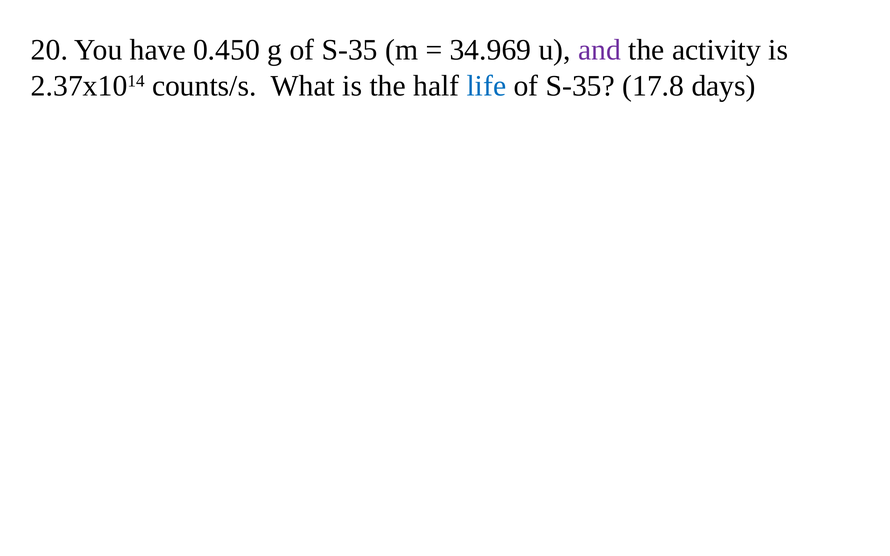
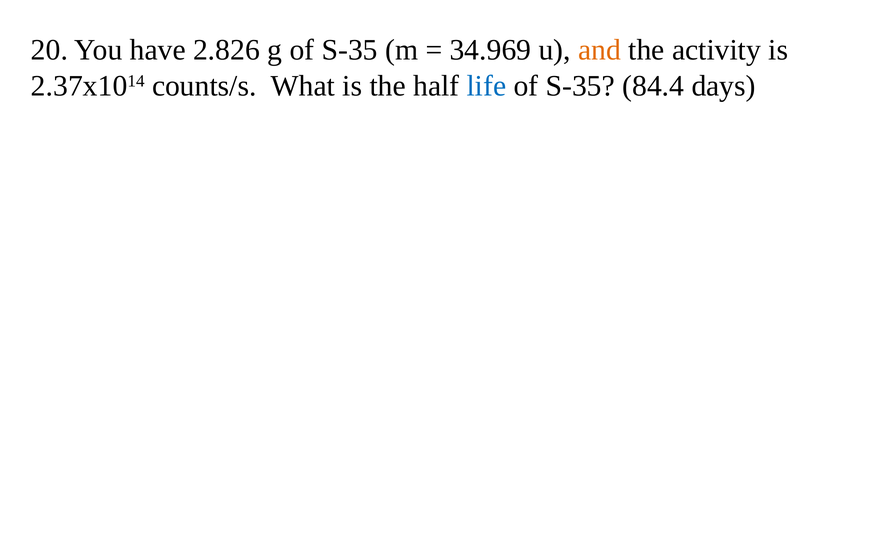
0.450: 0.450 -> 2.826
and colour: purple -> orange
17.8: 17.8 -> 84.4
